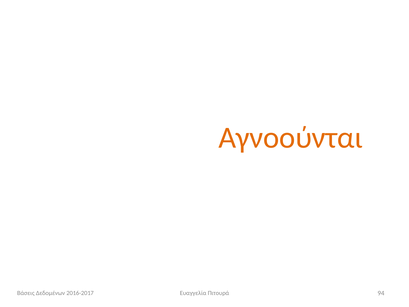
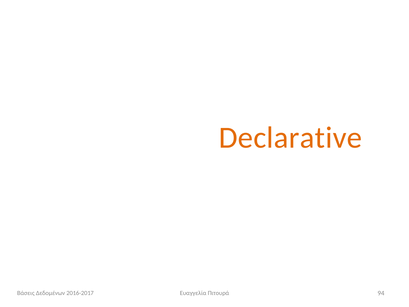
Αγνοούνται: Αγνοούνται -> Declarative
